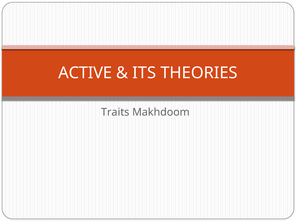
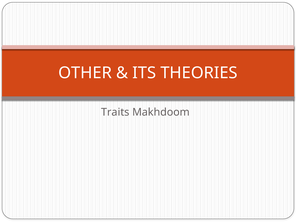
ACTIVE: ACTIVE -> OTHER
